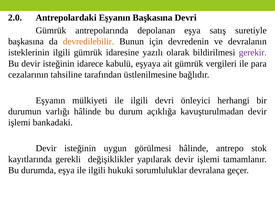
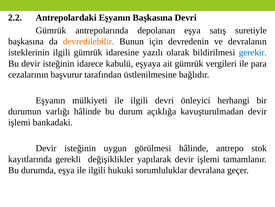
2.0: 2.0 -> 2.2
gerekir colour: purple -> blue
tahsiline: tahsiline -> başvurur
